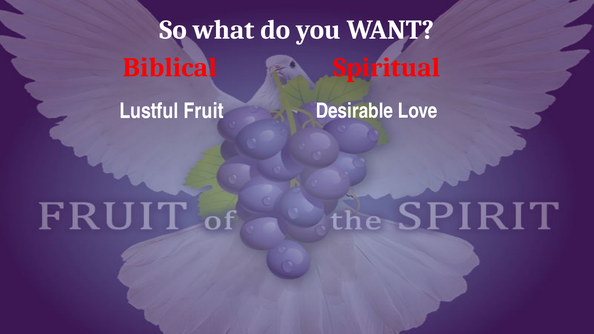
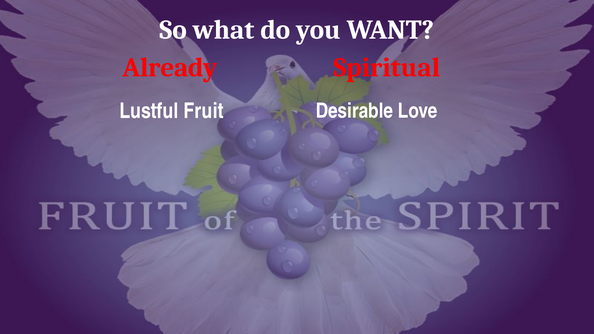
Biblical: Biblical -> Already
